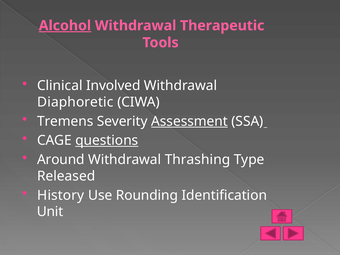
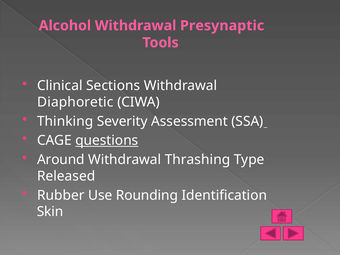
Alcohol underline: present -> none
Therapeutic: Therapeutic -> Presynaptic
Involved: Involved -> Sections
Tremens: Tremens -> Thinking
Assessment underline: present -> none
History: History -> Rubber
Unit: Unit -> Skin
